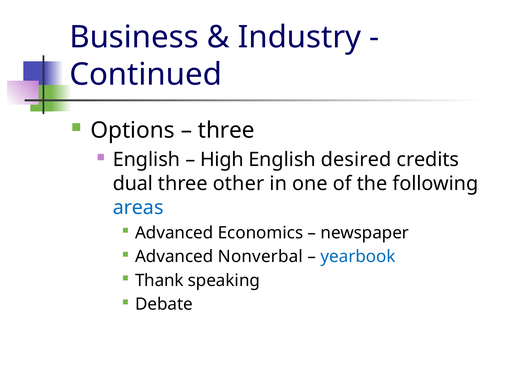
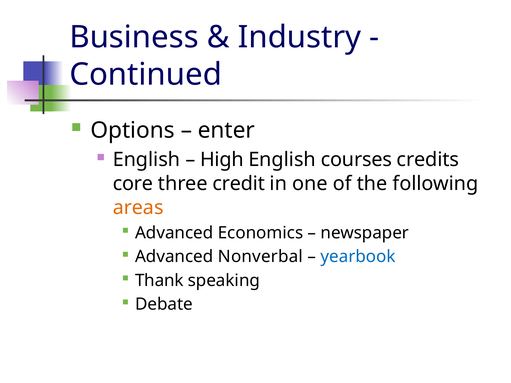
three at (226, 131): three -> enter
desired: desired -> courses
dual: dual -> core
other: other -> credit
areas colour: blue -> orange
